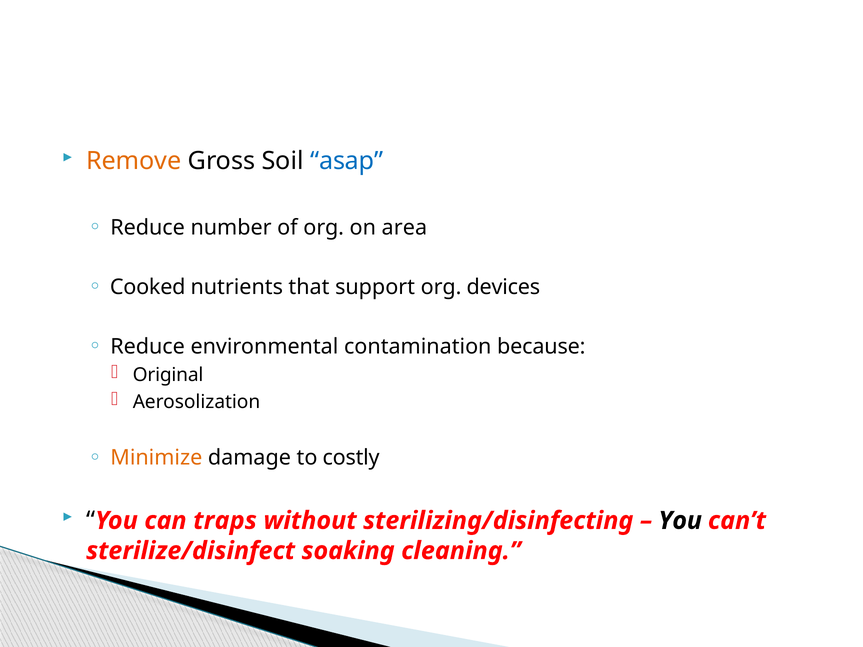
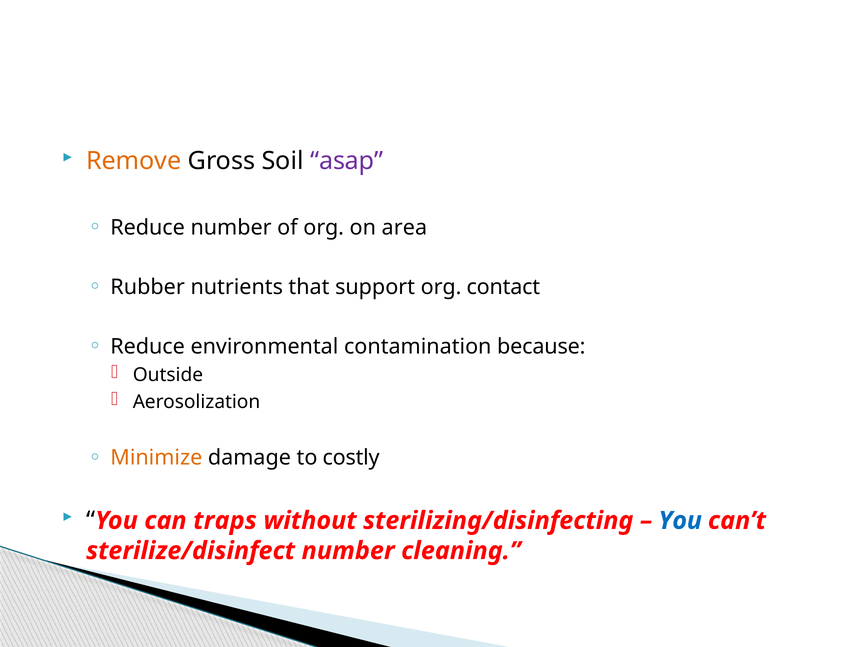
asap colour: blue -> purple
Cooked: Cooked -> Rubber
devices: devices -> contact
Original: Original -> Outside
You at (680, 521) colour: black -> blue
sterilize/disinfect soaking: soaking -> number
